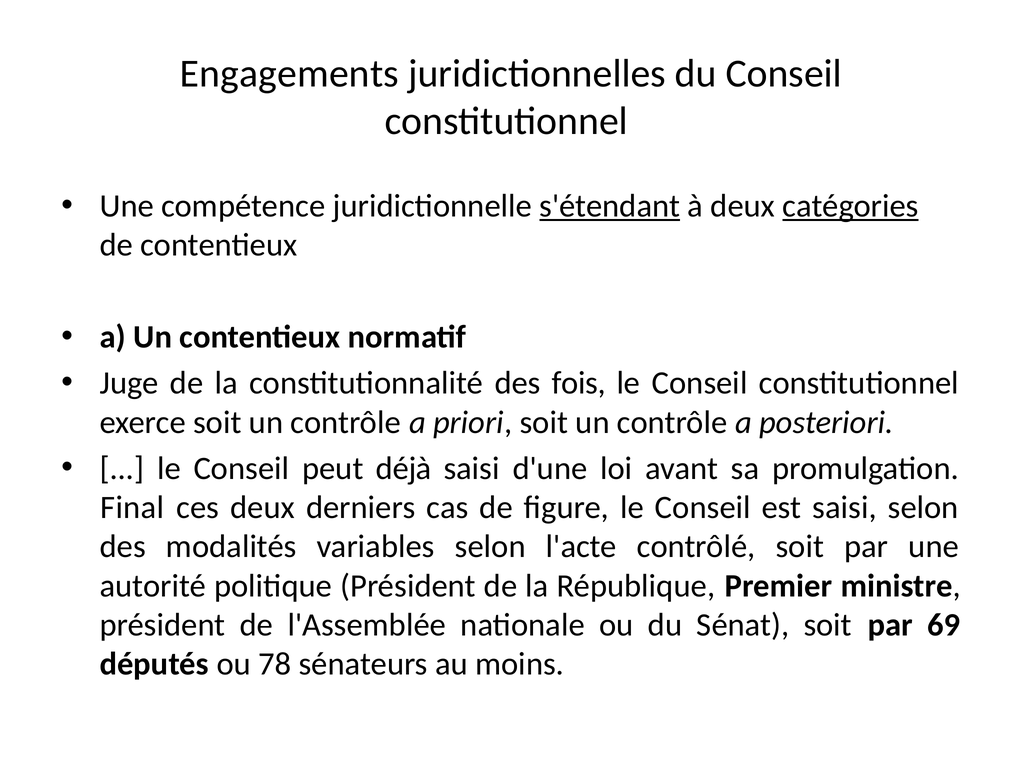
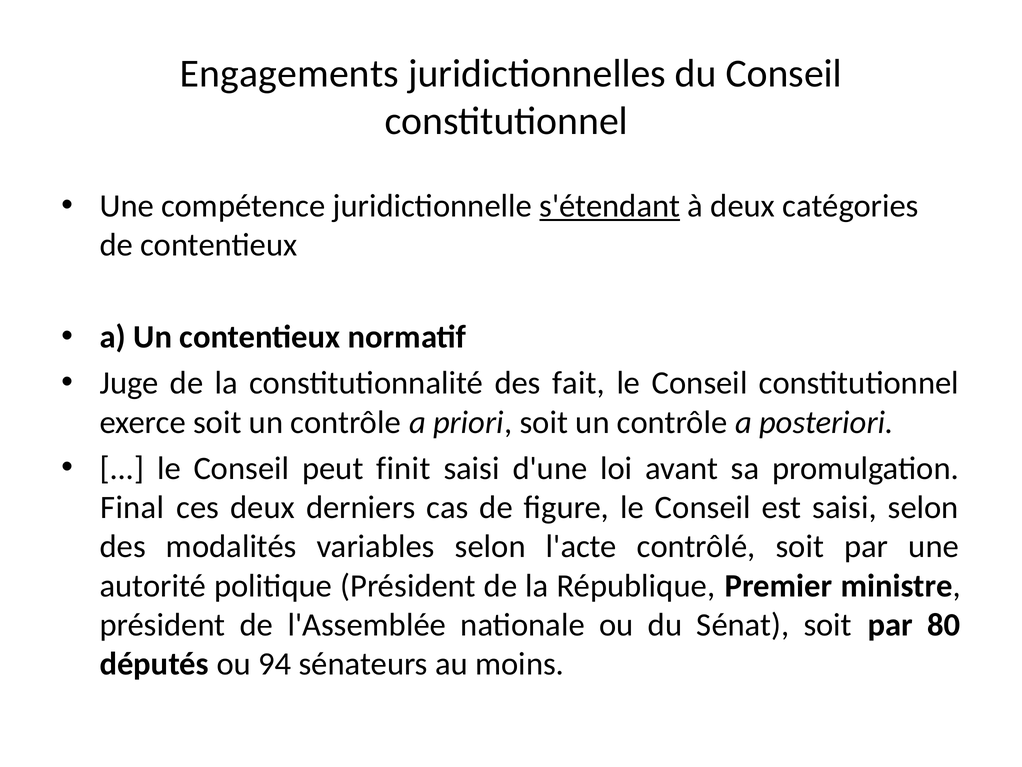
catégories underline: present -> none
fois: fois -> fait
déjà: déjà -> finit
69: 69 -> 80
78: 78 -> 94
